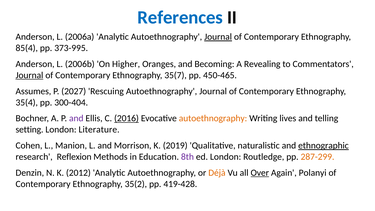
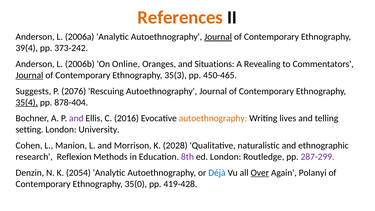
References colour: blue -> orange
85(4: 85(4 -> 39(4
373-995: 373-995 -> 373-242
Higher: Higher -> Online
Becoming: Becoming -> Situations
35(7: 35(7 -> 35(3
Assumes: Assumes -> Suggests
2027: 2027 -> 2076
35(4 underline: none -> present
300-404: 300-404 -> 878-404
2016 underline: present -> none
Literature: Literature -> University
2019: 2019 -> 2028
ethnographic underline: present -> none
287-299 colour: orange -> purple
2012: 2012 -> 2054
Déjà colour: orange -> blue
35(2: 35(2 -> 35(0
